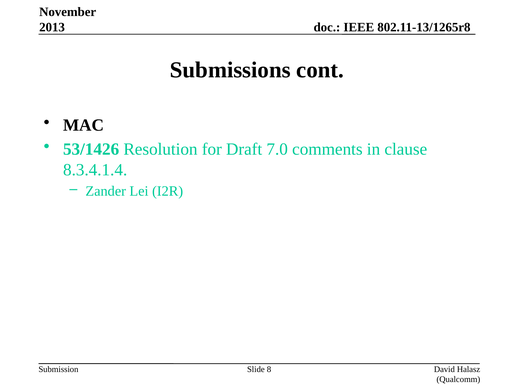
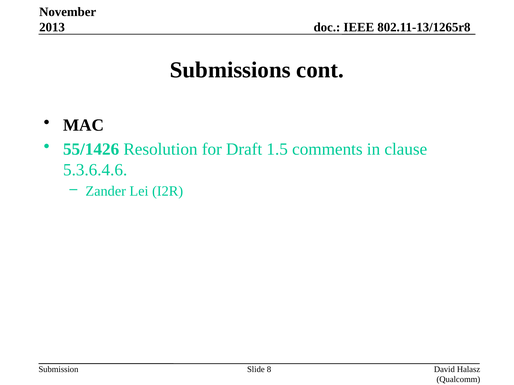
53/1426: 53/1426 -> 55/1426
7.0: 7.0 -> 1.5
8.3.4.1.4: 8.3.4.1.4 -> 5.3.6.4.6
